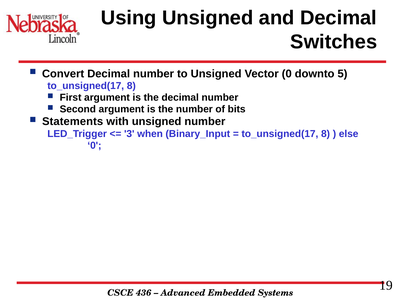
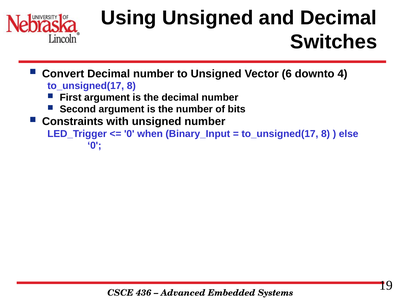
Vector 0: 0 -> 6
5: 5 -> 4
Statements: Statements -> Constraints
3 at (129, 134): 3 -> 0
